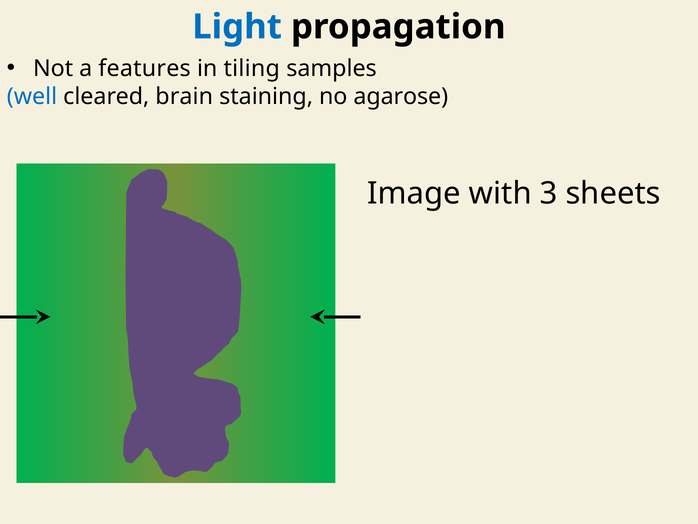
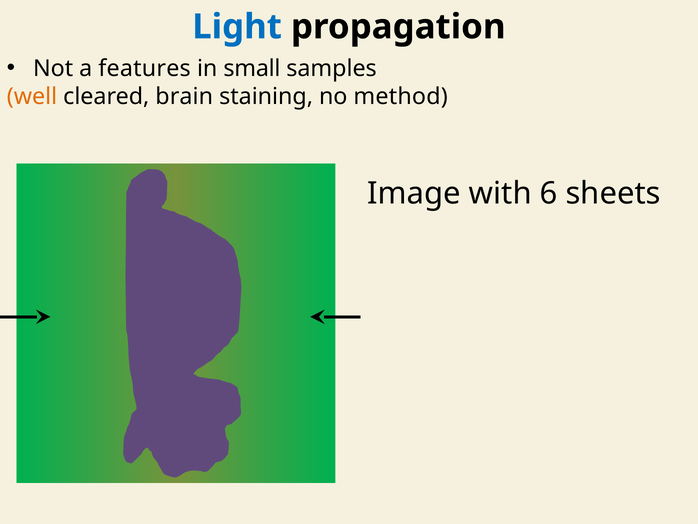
tiling: tiling -> small
well colour: blue -> orange
agarose: agarose -> method
3: 3 -> 6
